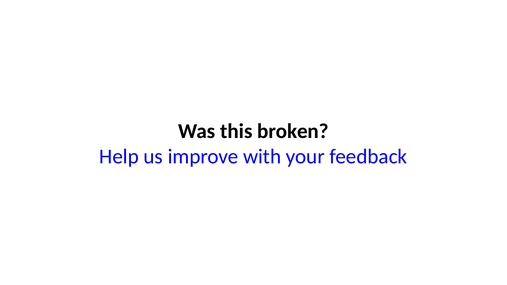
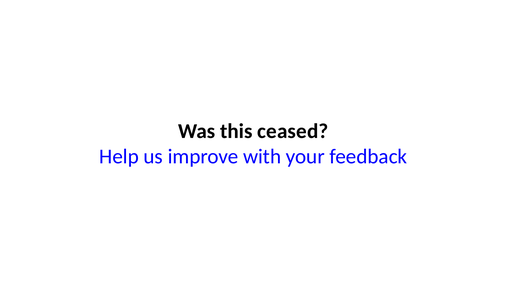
broken: broken -> ceased
